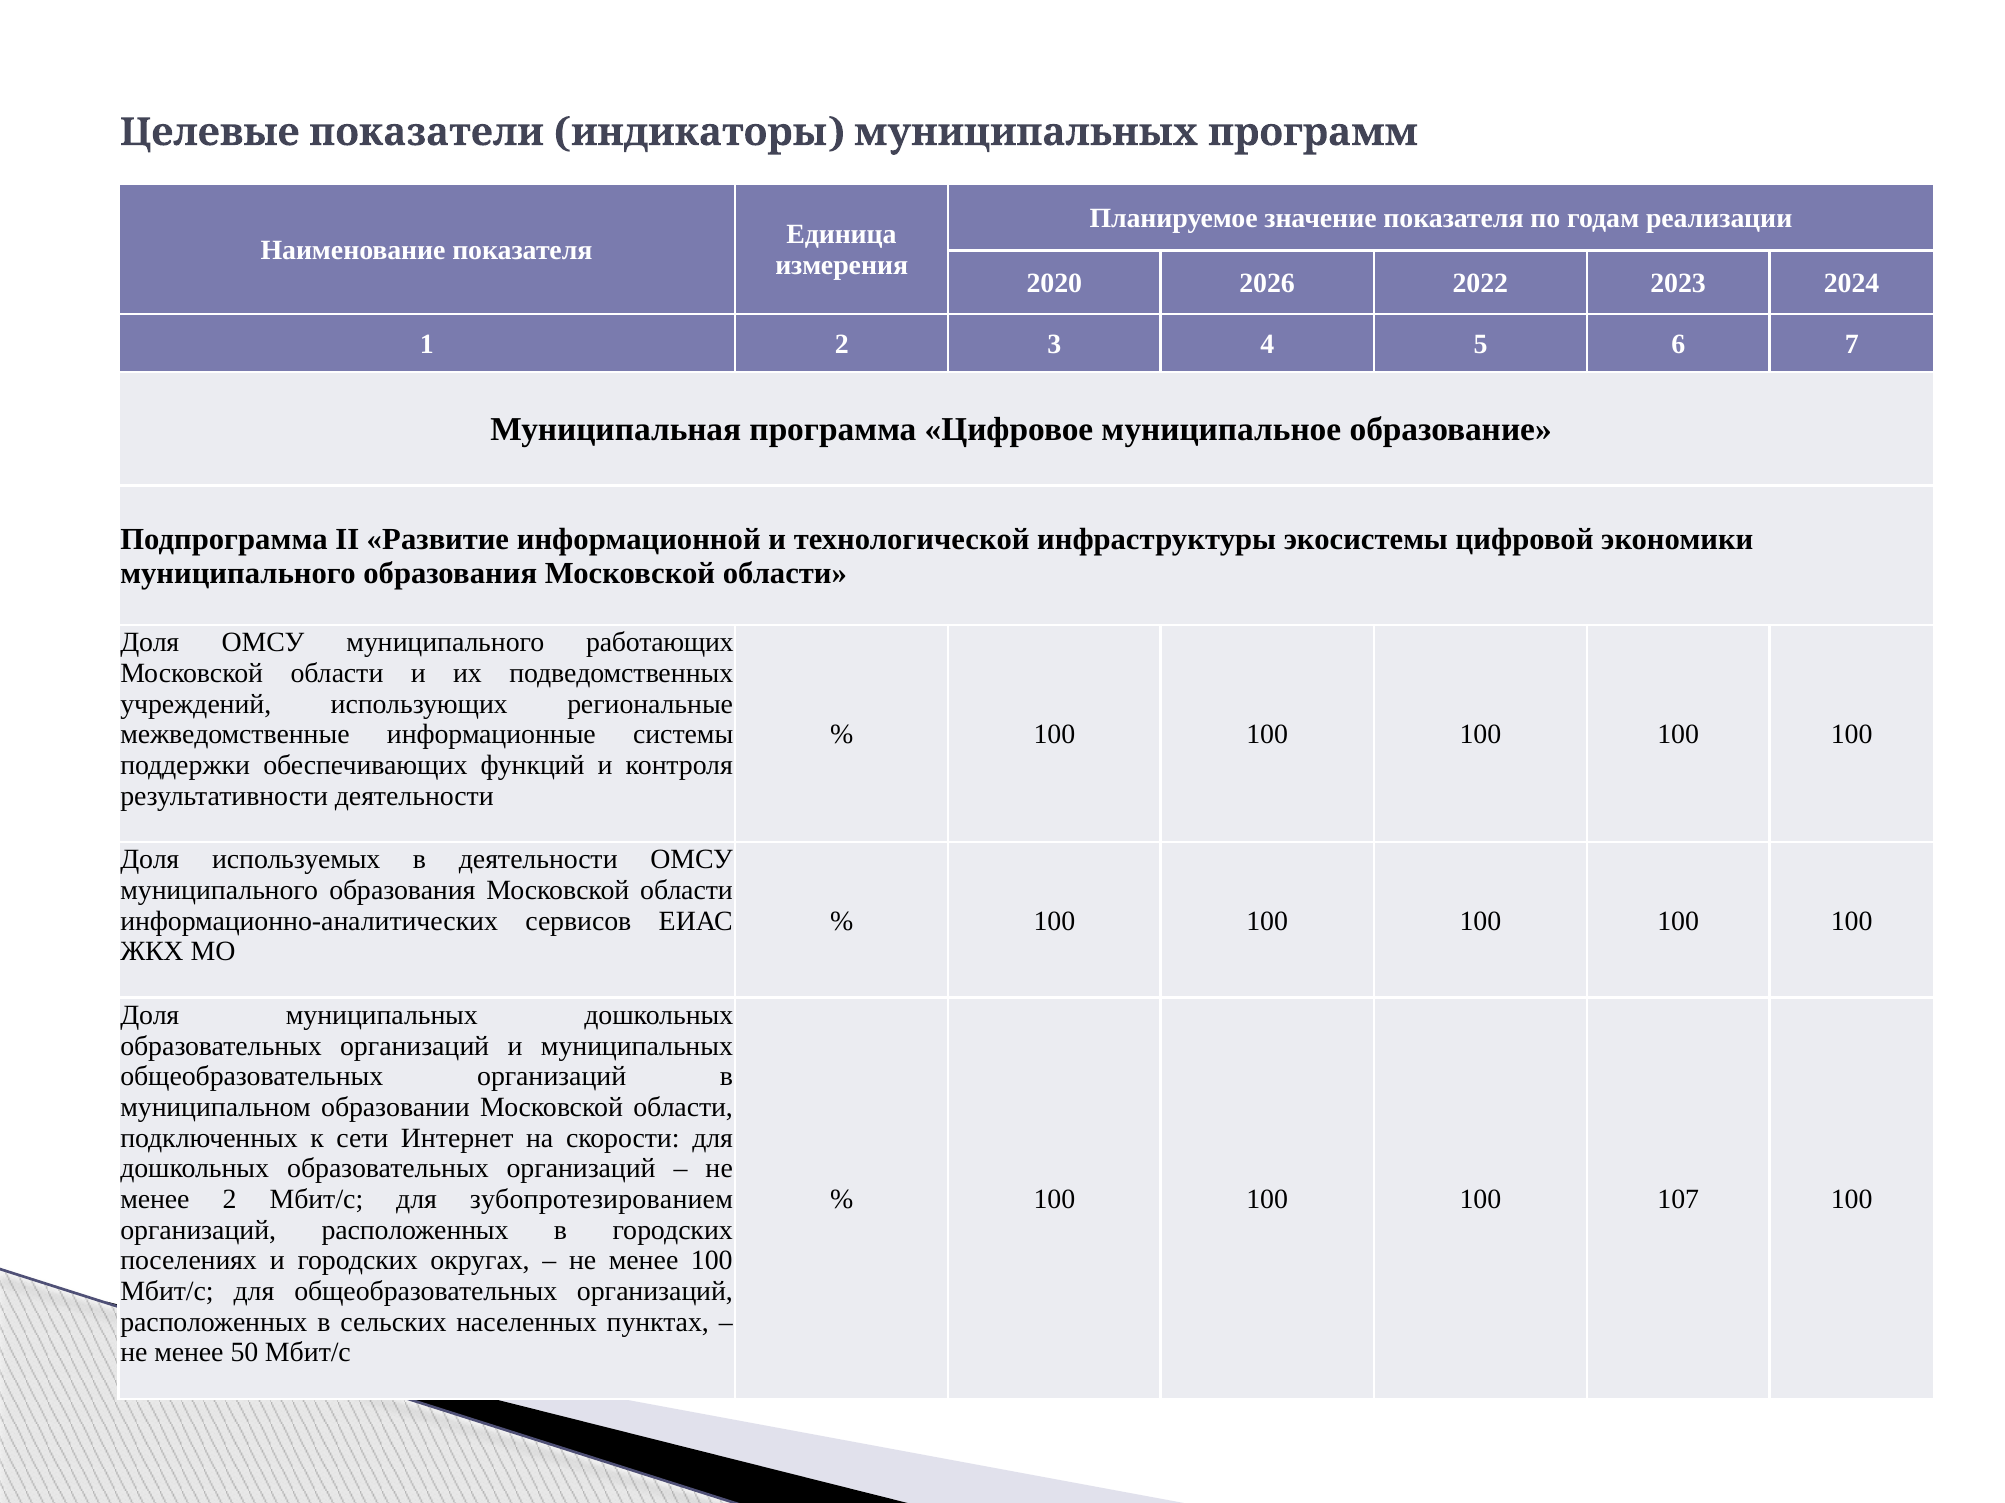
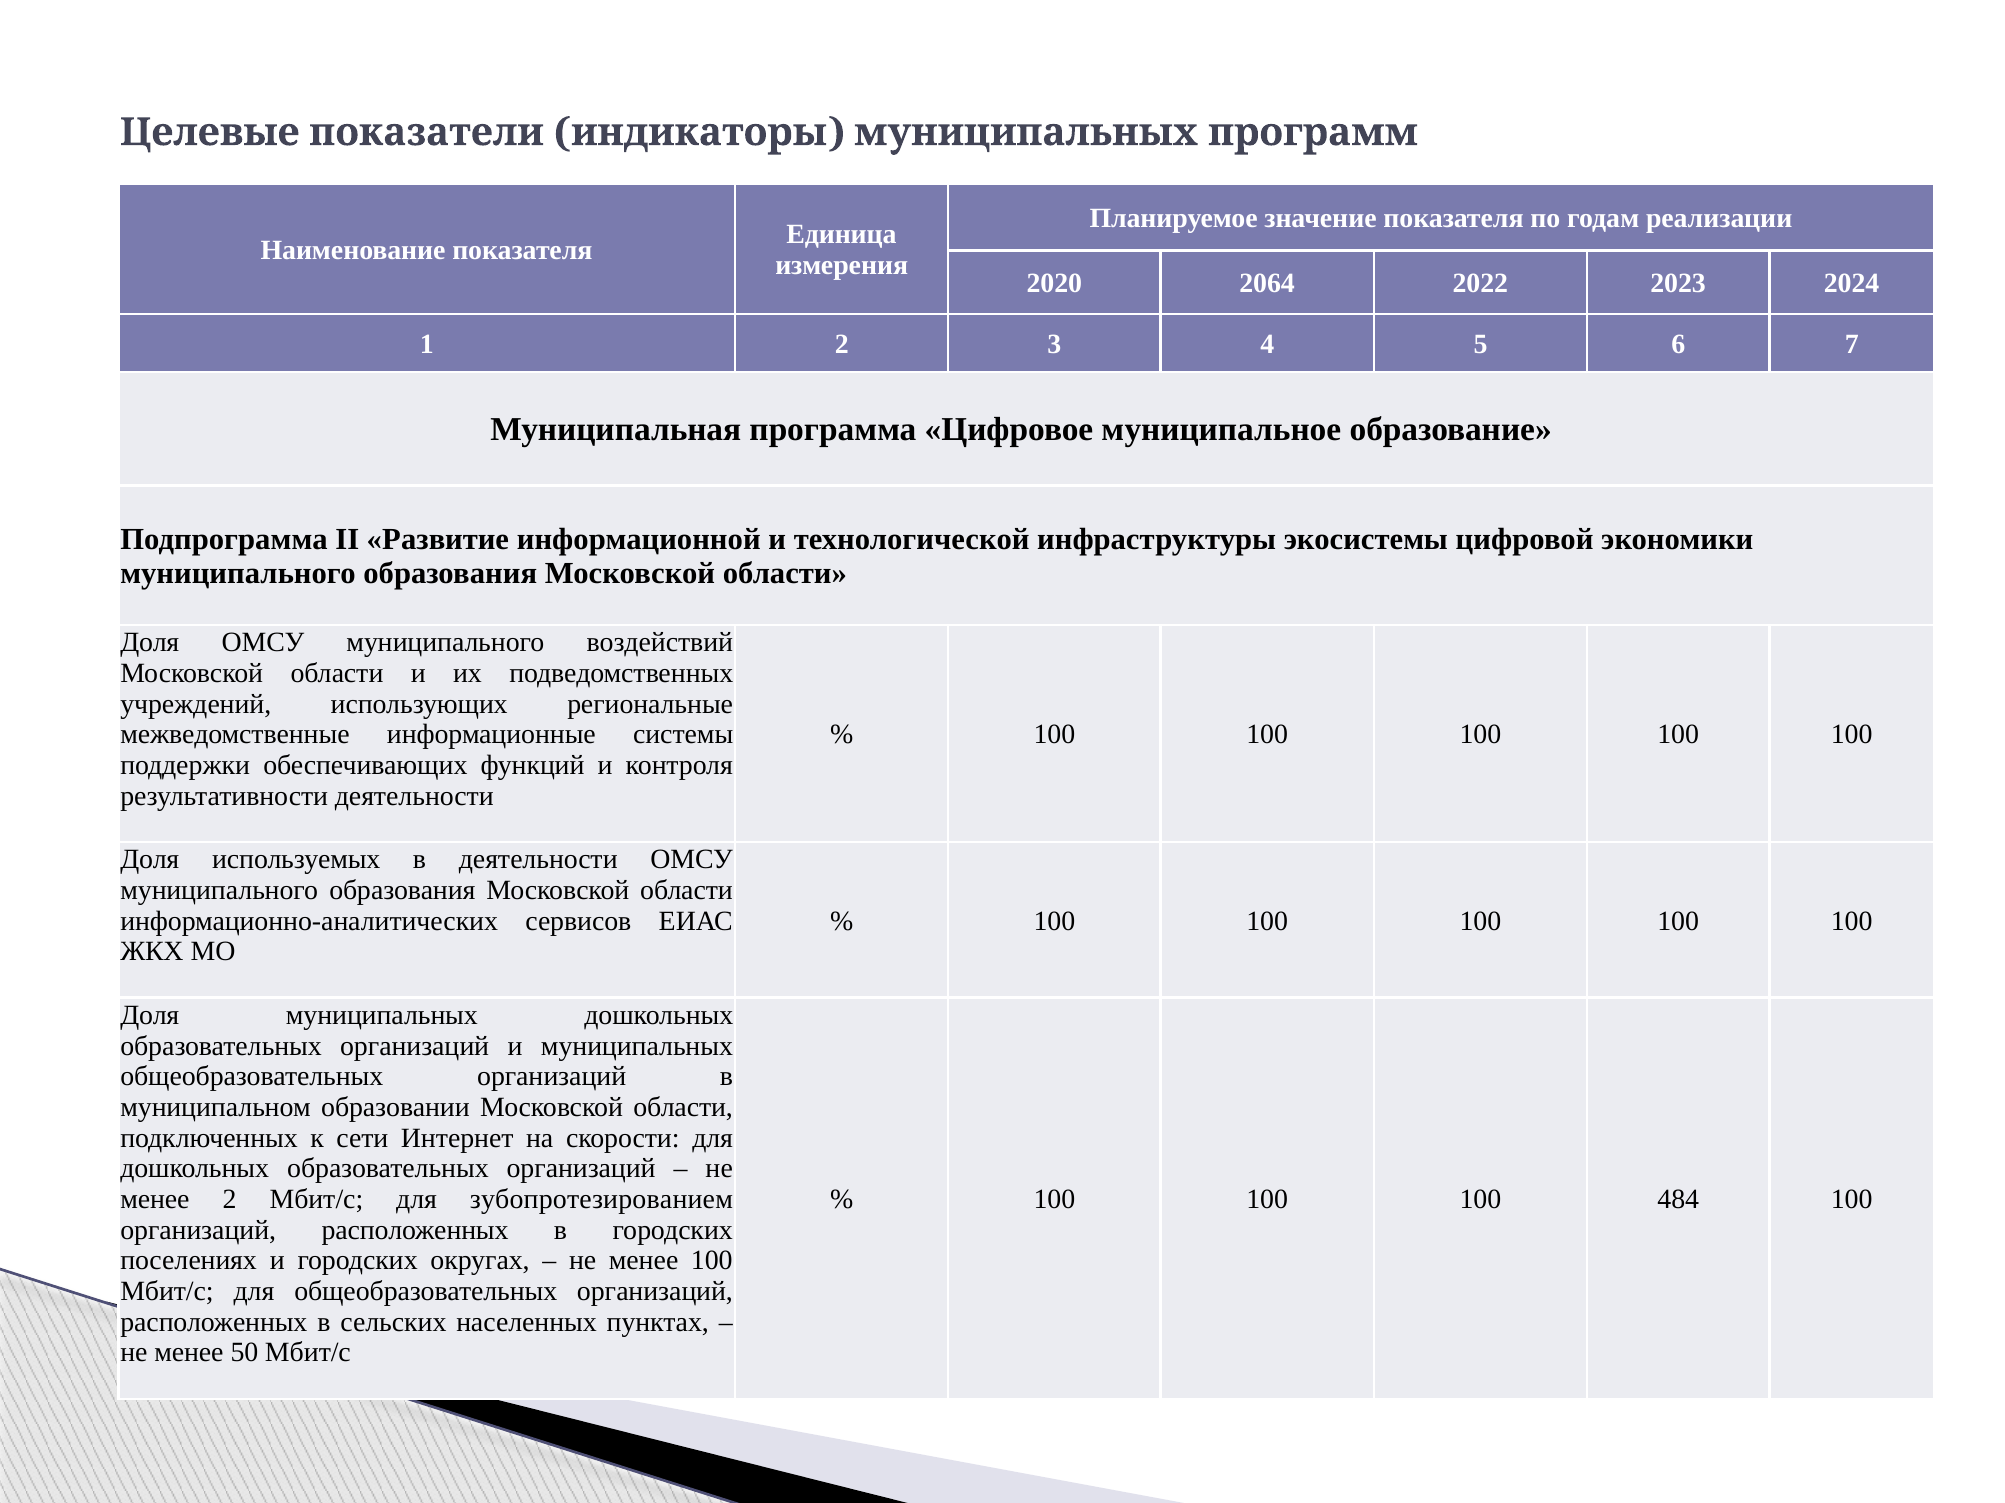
2026: 2026 -> 2064
работающих: работающих -> воздействий
107: 107 -> 484
